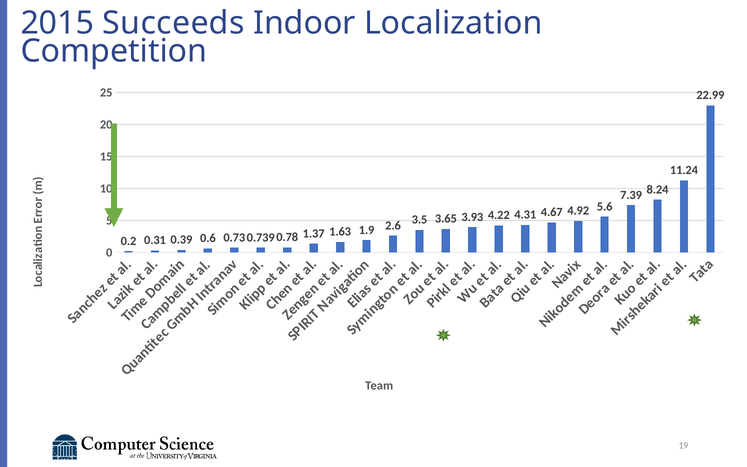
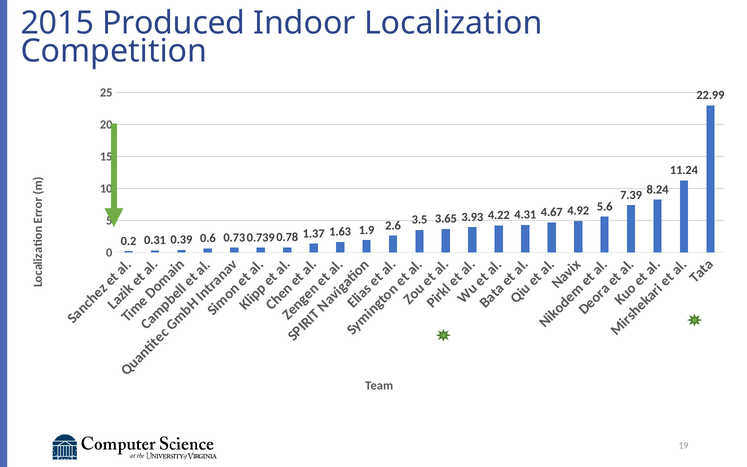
Succeeds: Succeeds -> Produced
